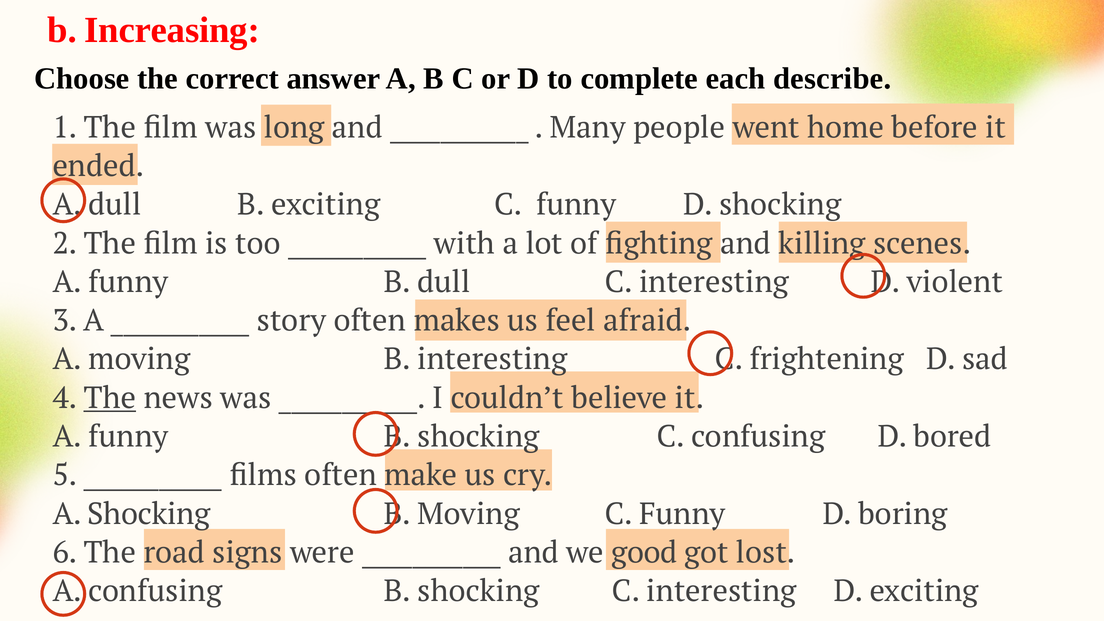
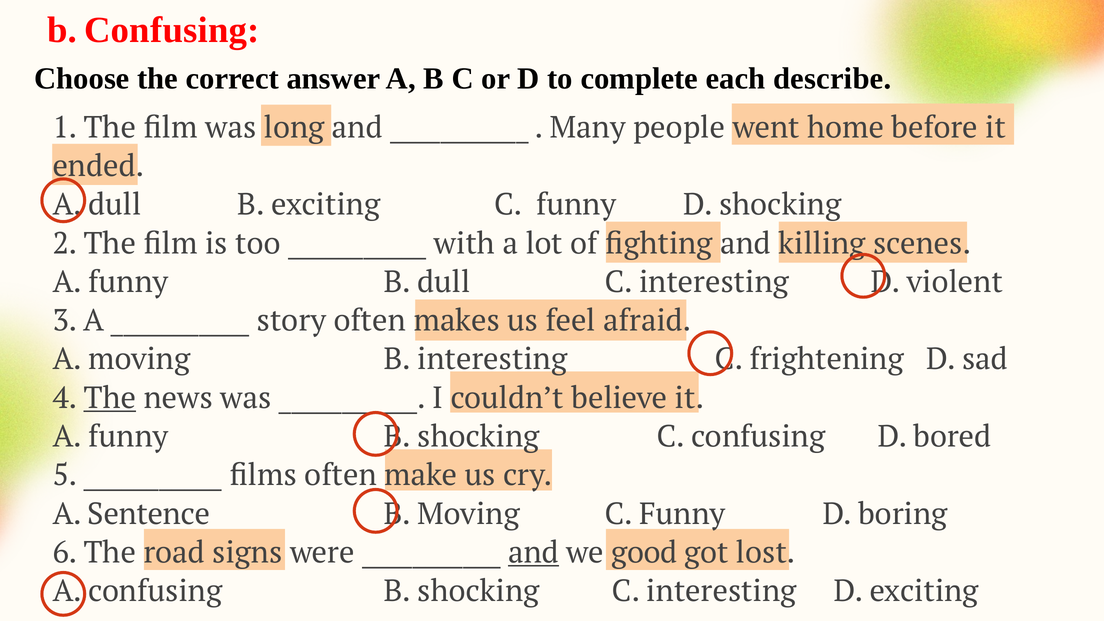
b Increasing: Increasing -> Confusing
A Shocking: Shocking -> Sentence
and at (534, 553) underline: none -> present
